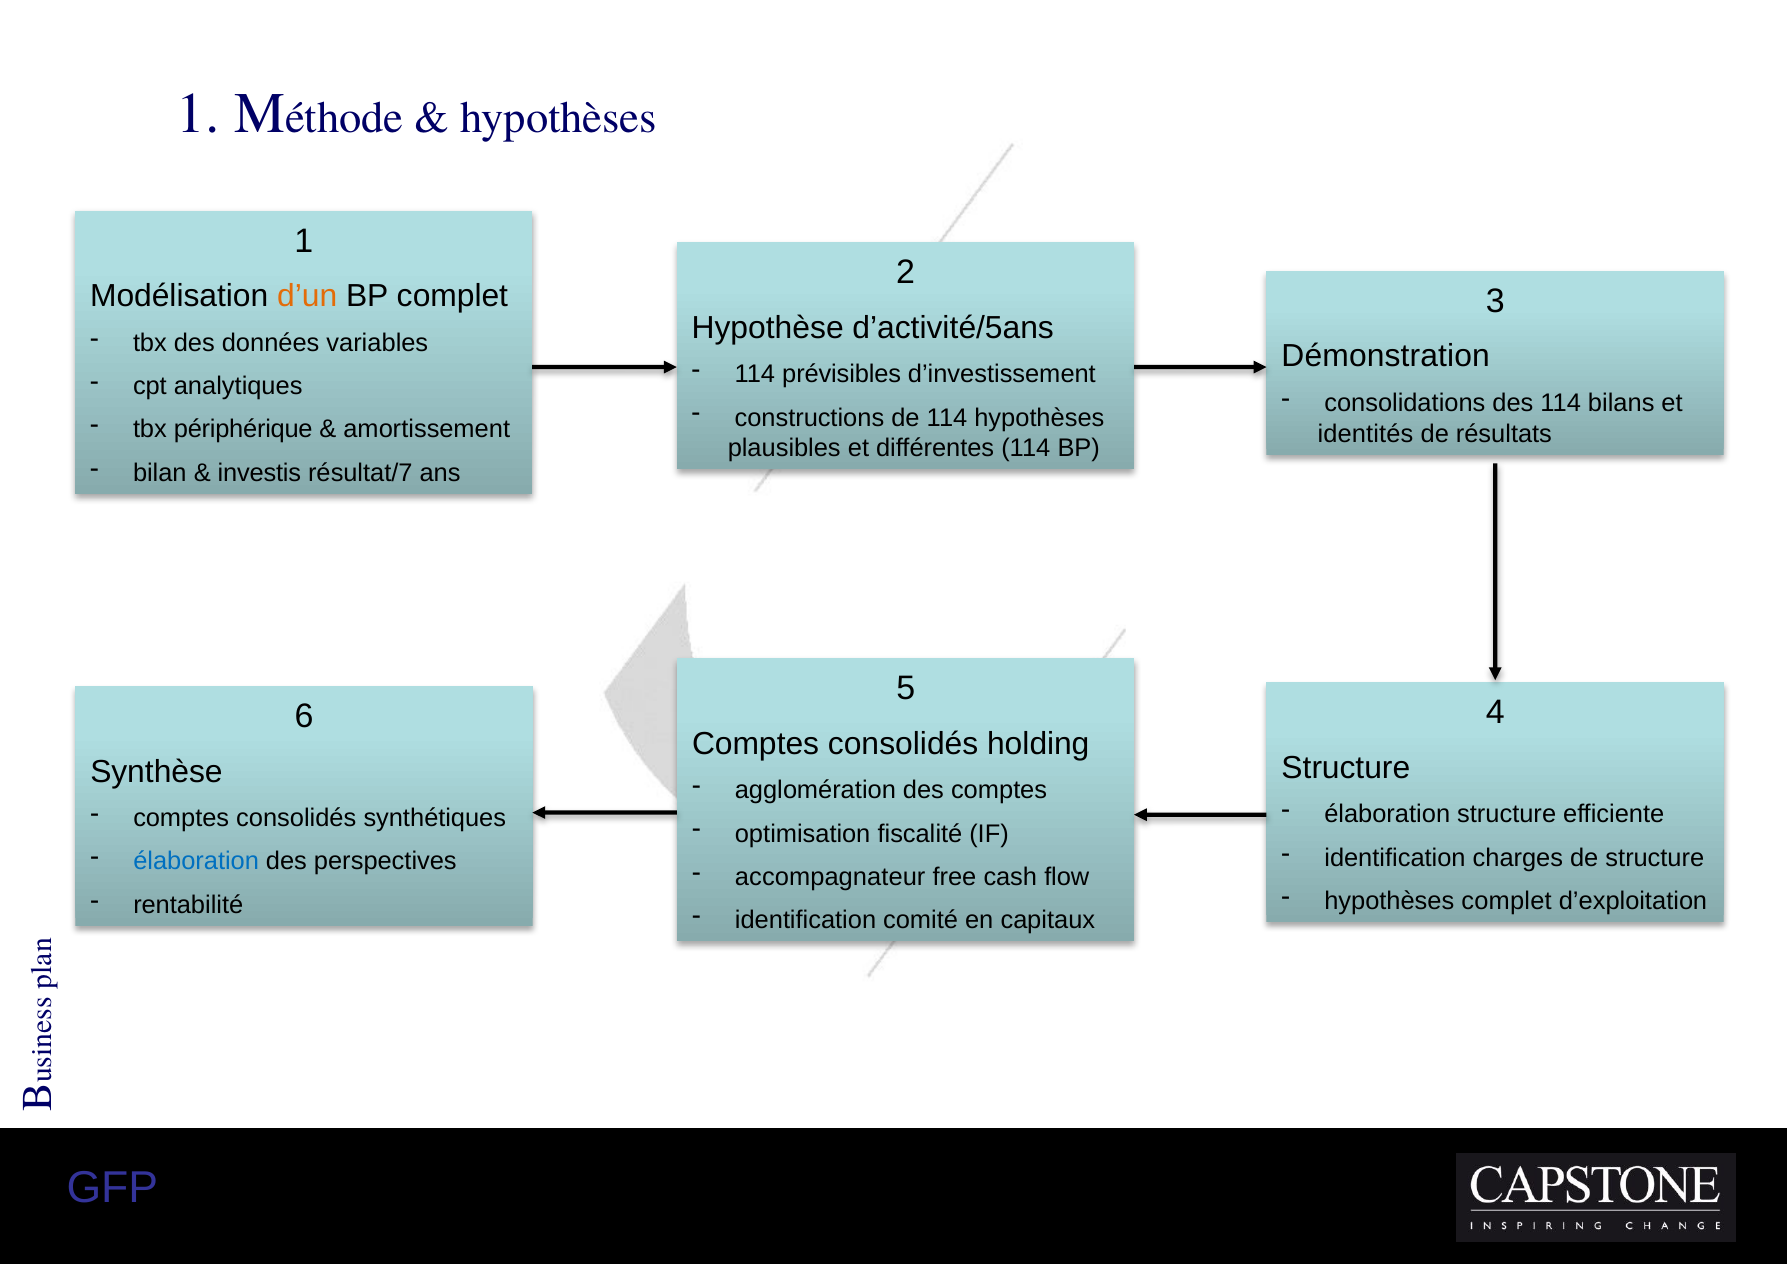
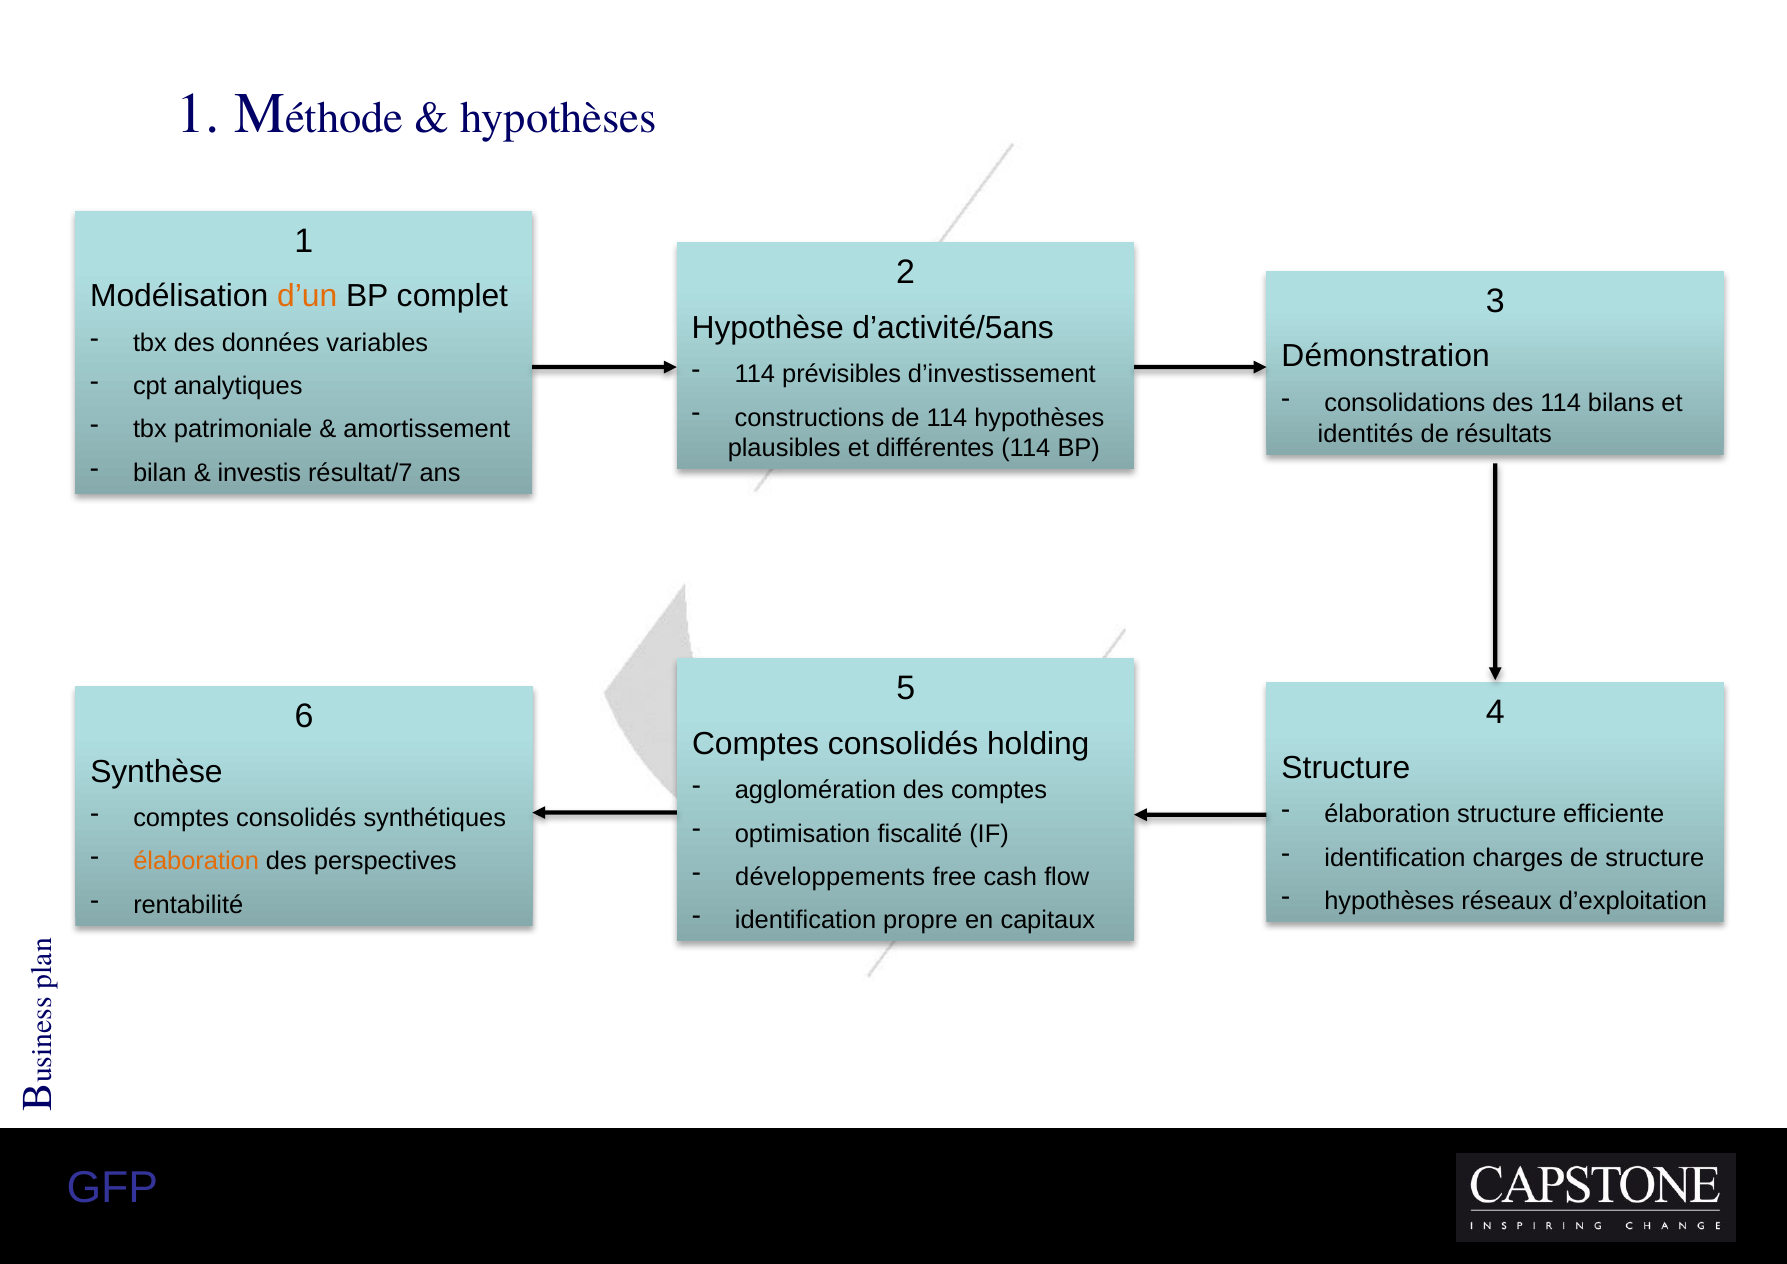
périphérique: périphérique -> patrimoniale
élaboration at (196, 861) colour: blue -> orange
accompagnateur: accompagnateur -> développements
hypothèses complet: complet -> réseaux
comité: comité -> propre
